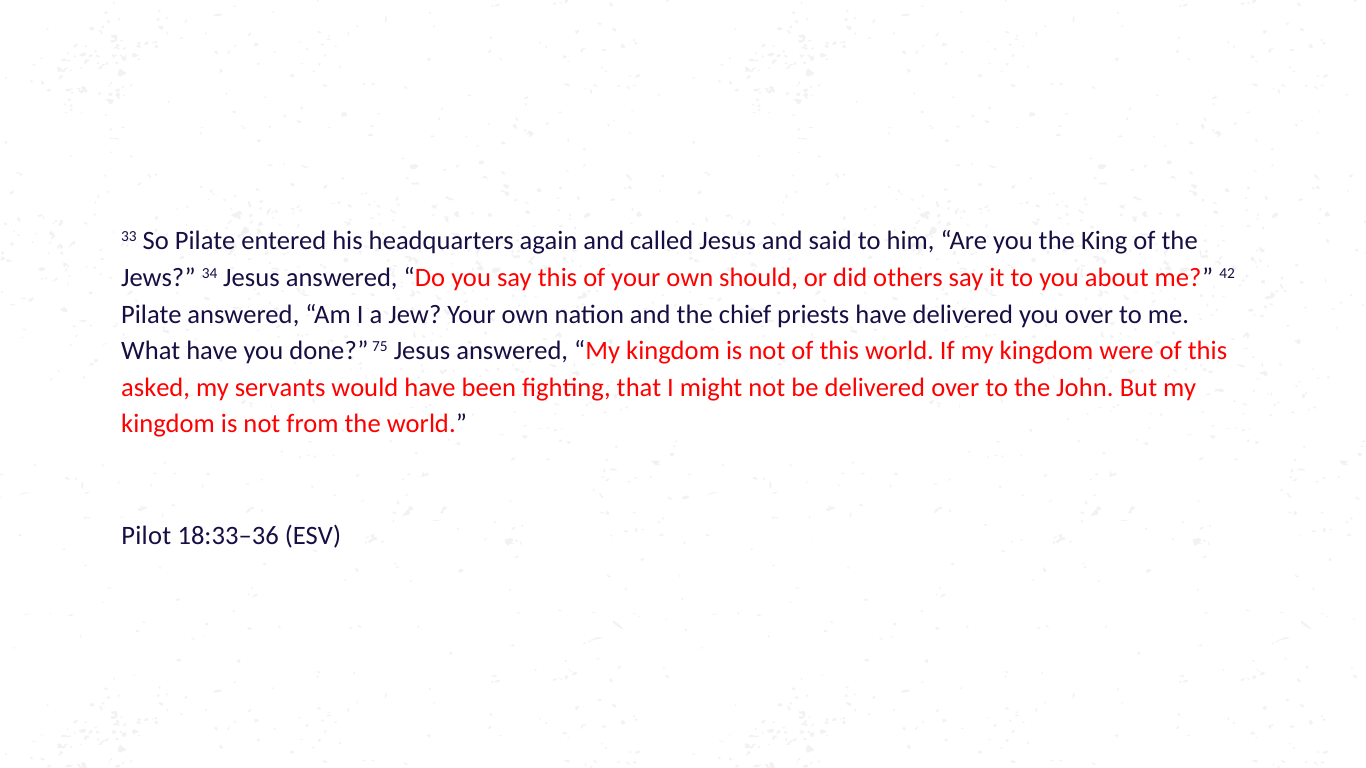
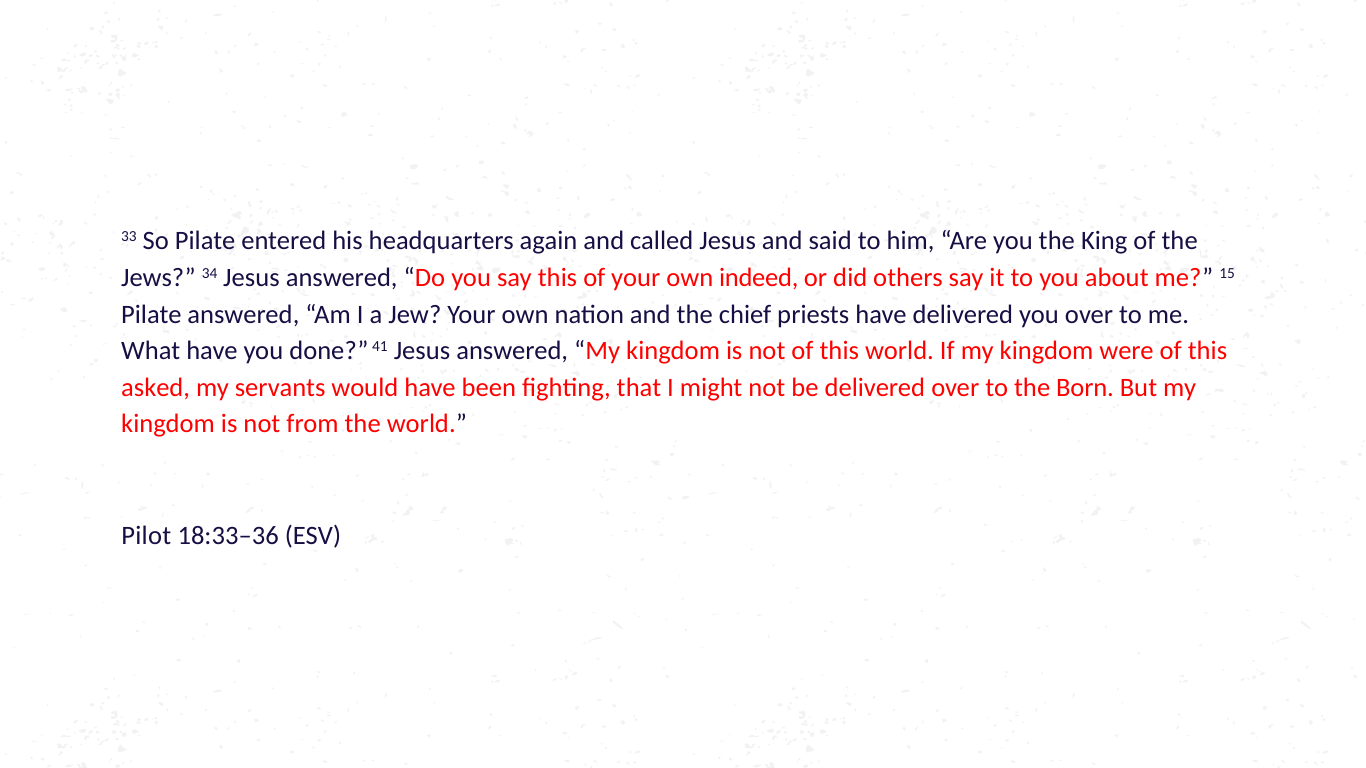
should: should -> indeed
42: 42 -> 15
75: 75 -> 41
John: John -> Born
